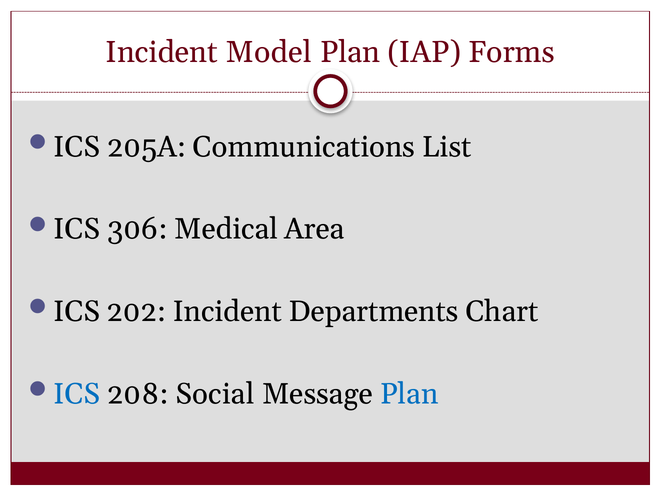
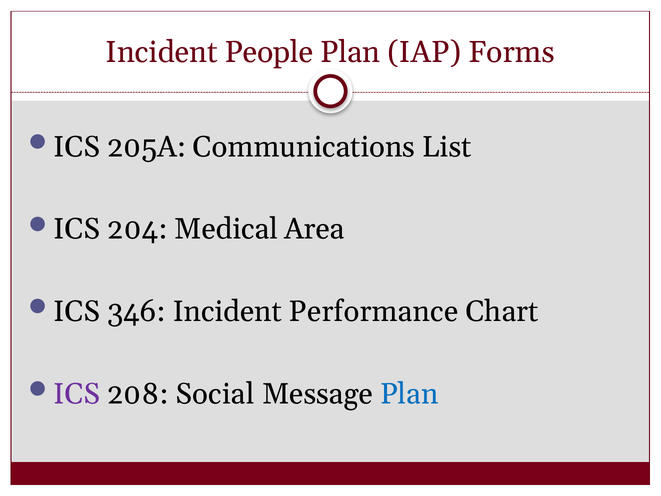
Model: Model -> People
306: 306 -> 204
202: 202 -> 346
Departments: Departments -> Performance
ICS at (77, 394) colour: blue -> purple
